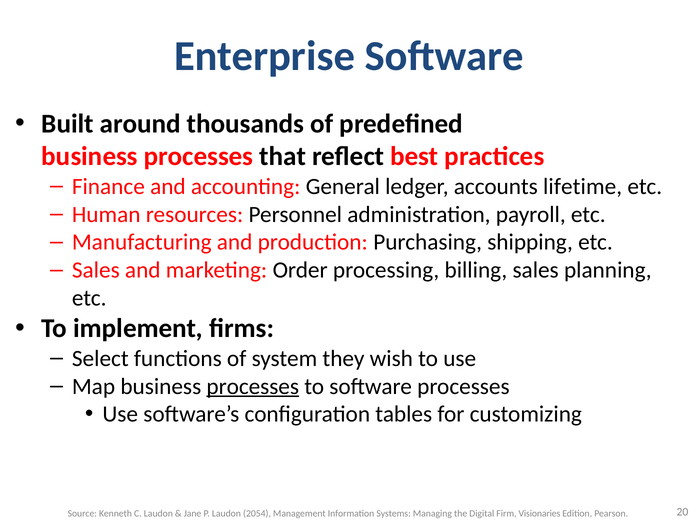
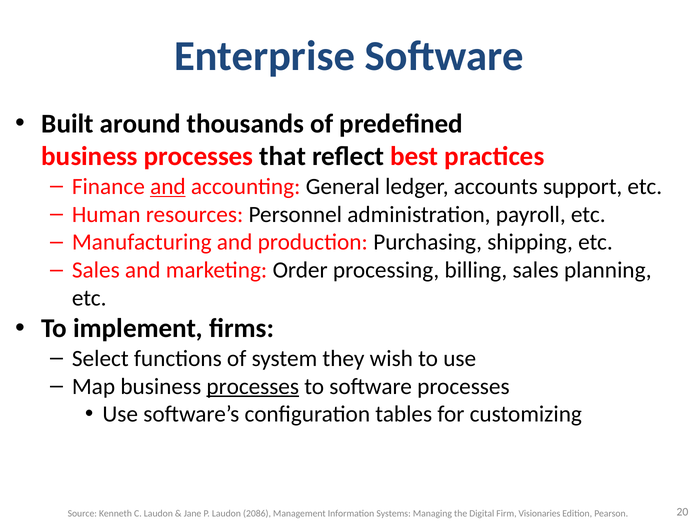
and at (168, 187) underline: none -> present
lifetime: lifetime -> support
2054: 2054 -> 2086
